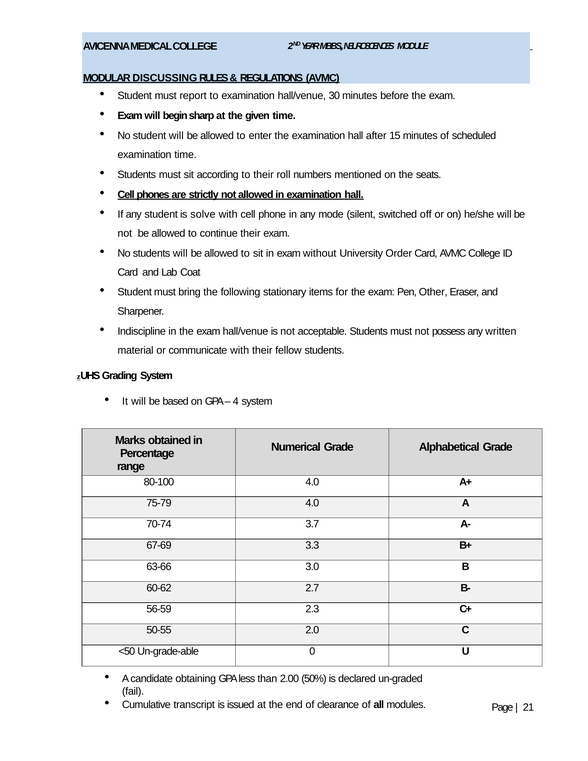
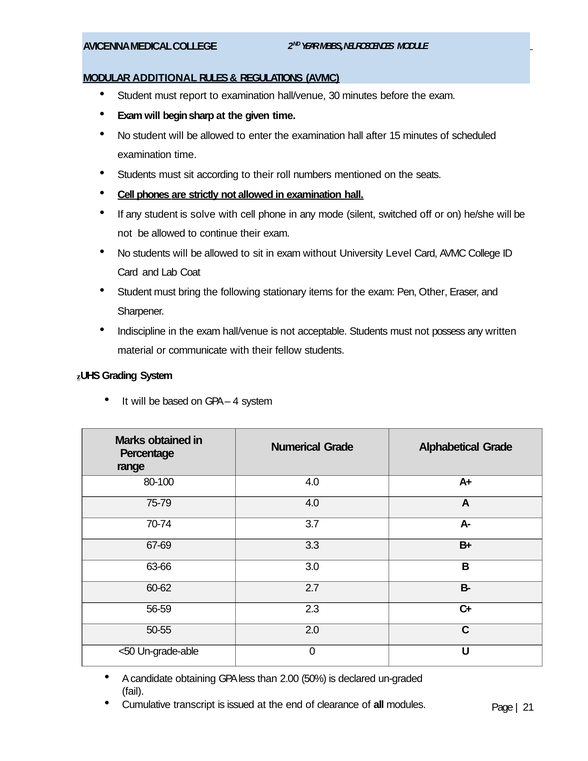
DISCUSSING: DISCUSSING -> ADDITIONAL
Order: Order -> Level
